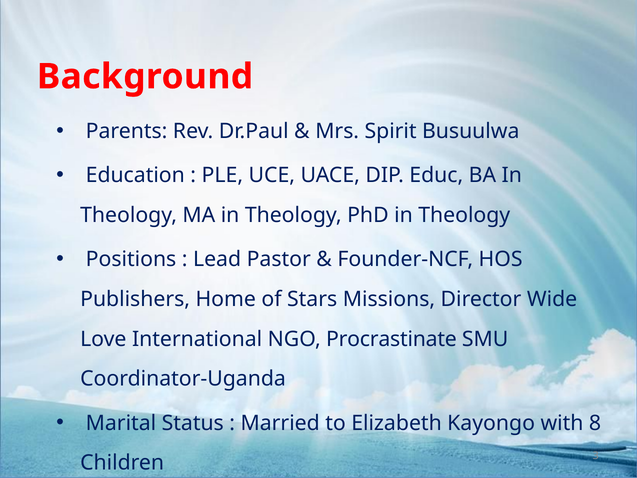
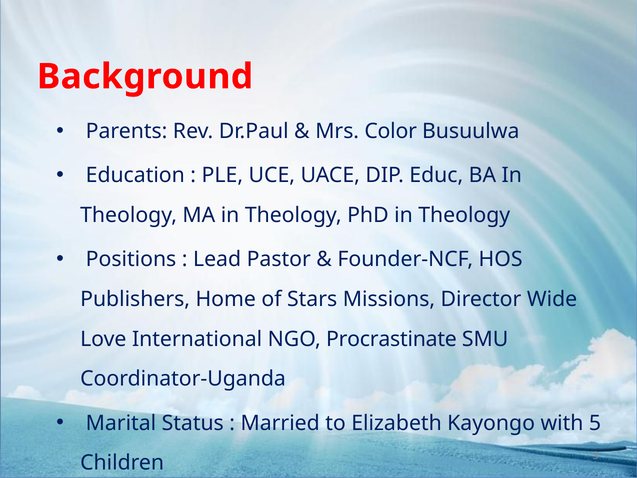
Spirit: Spirit -> Color
8: 8 -> 5
